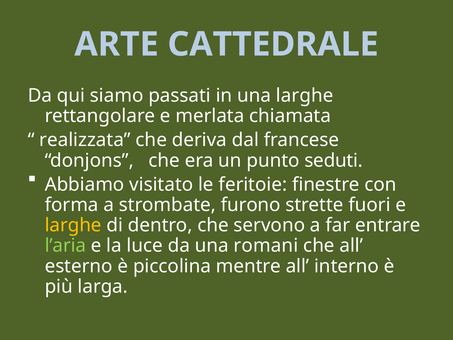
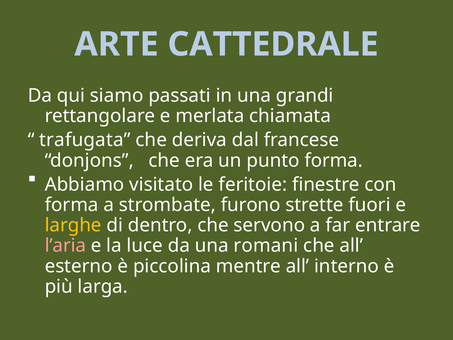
una larghe: larghe -> grandi
realizzata: realizzata -> trafugata
punto seduti: seduti -> forma
l’aria colour: light green -> pink
